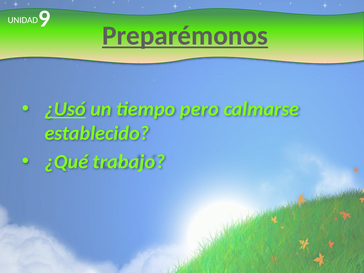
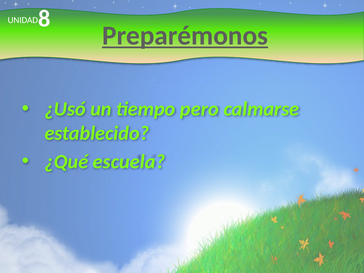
9: 9 -> 8
¿Usó underline: present -> none
trabajo: trabajo -> escuela
